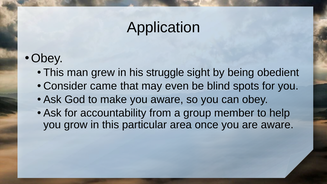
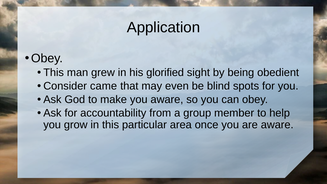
struggle: struggle -> glorified
